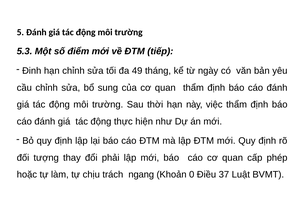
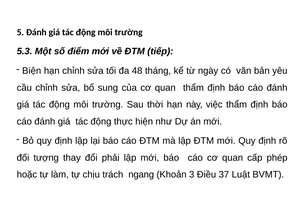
Đinh: Đinh -> Biện
49: 49 -> 48
0: 0 -> 3
